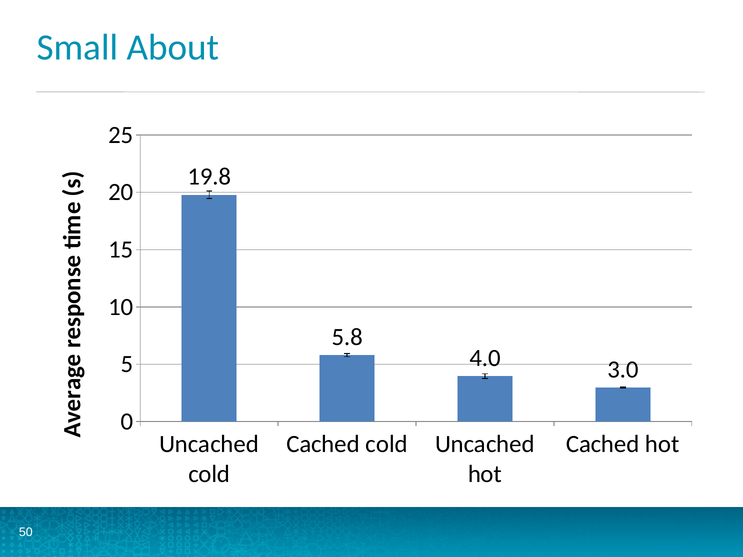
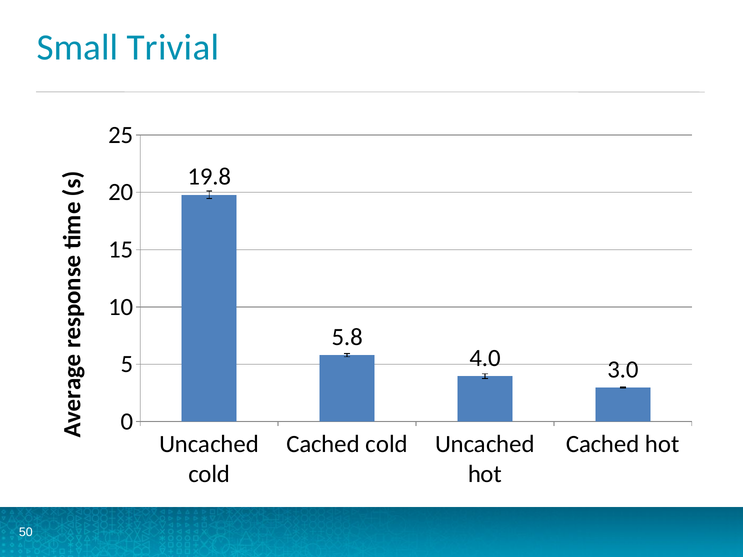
About: About -> Trivial
